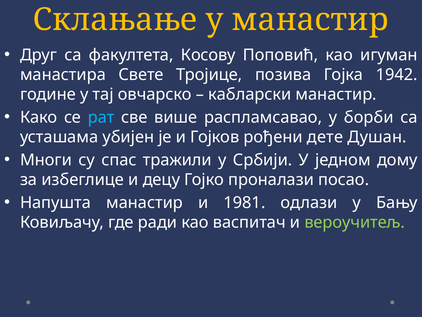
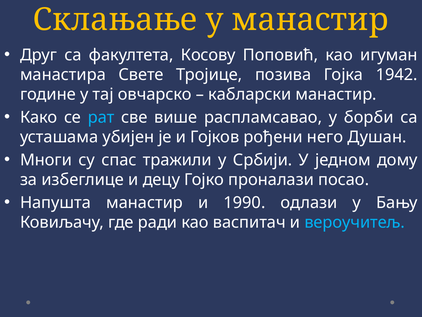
дете: дете -> него
1981: 1981 -> 1990
вероучитељ colour: light green -> light blue
